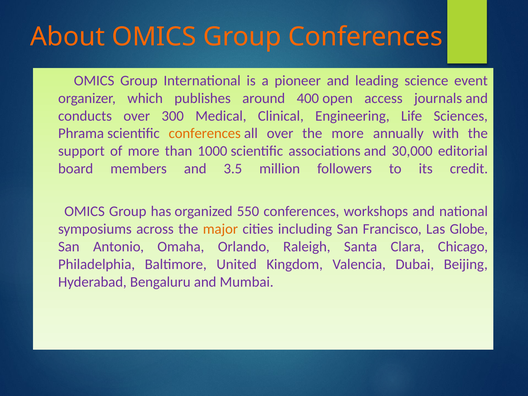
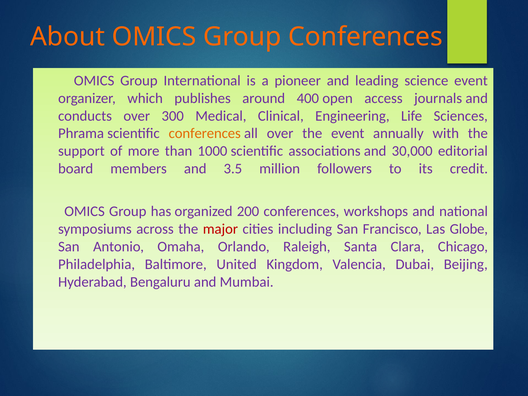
the more: more -> event
550: 550 -> 200
major colour: orange -> red
